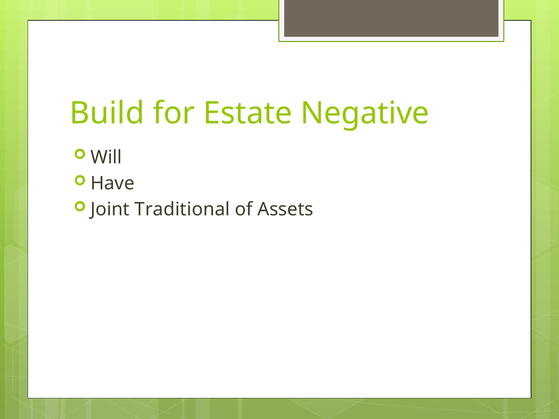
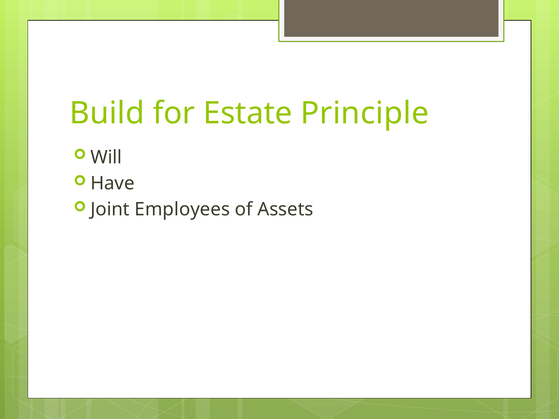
Negative: Negative -> Principle
Traditional: Traditional -> Employees
